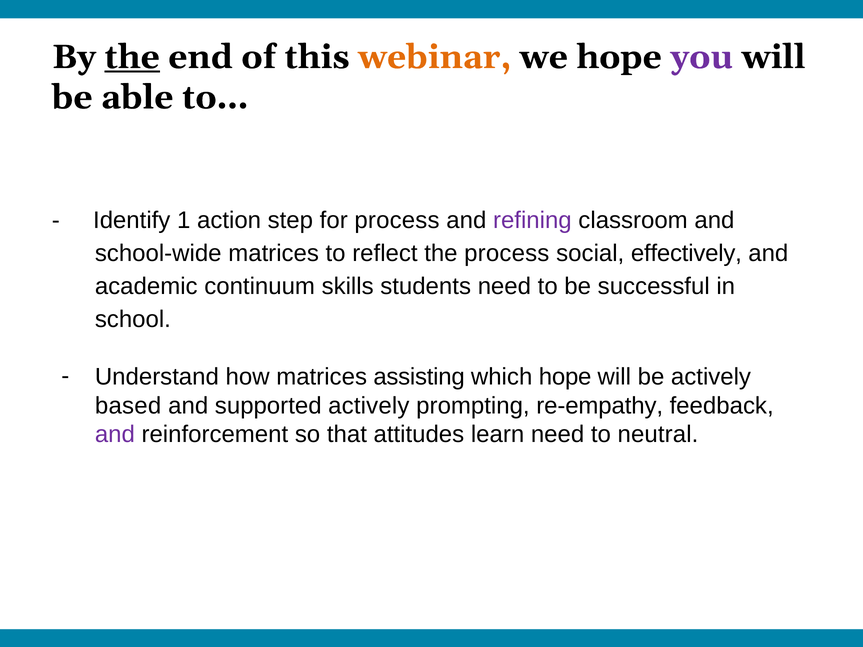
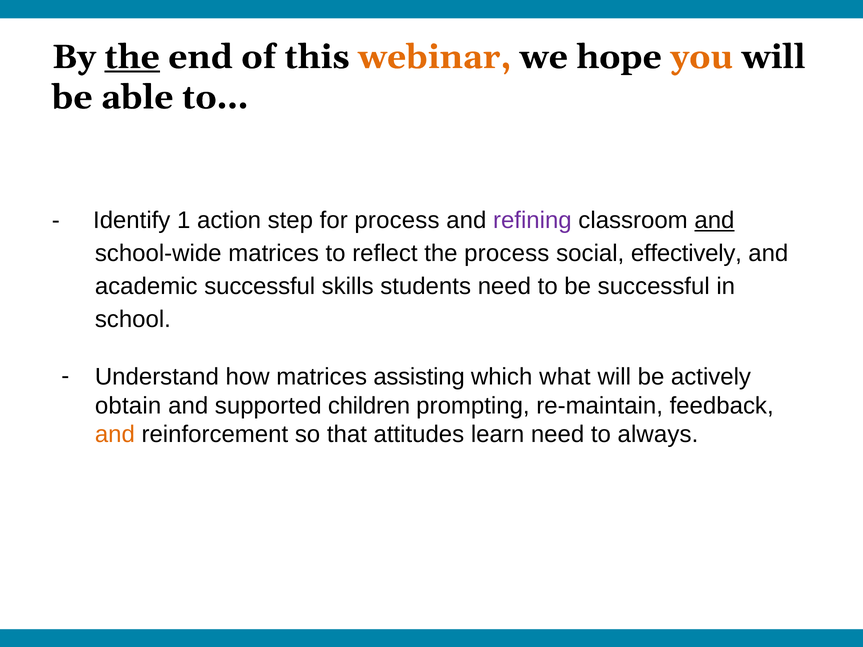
you colour: purple -> orange
and at (714, 220) underline: none -> present
academic continuum: continuum -> successful
which hope: hope -> what
based: based -> obtain
supported actively: actively -> children
re-empathy: re-empathy -> re-maintain
and at (115, 435) colour: purple -> orange
neutral: neutral -> always
